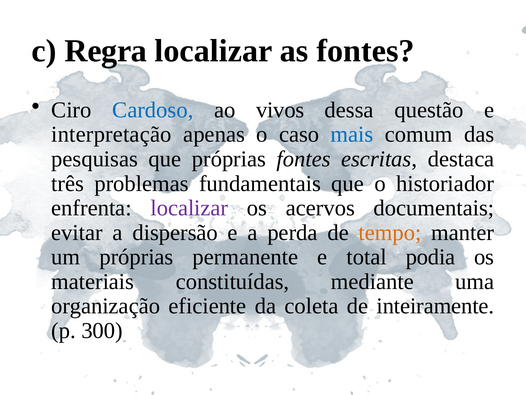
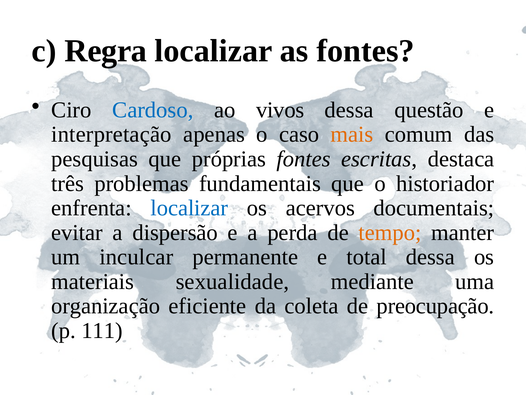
mais colour: blue -> orange
localizar at (189, 208) colour: purple -> blue
um próprias: próprias -> inculcar
total podia: podia -> dessa
constituídas: constituídas -> sexualidade
inteiramente: inteiramente -> preocupação
300: 300 -> 111
